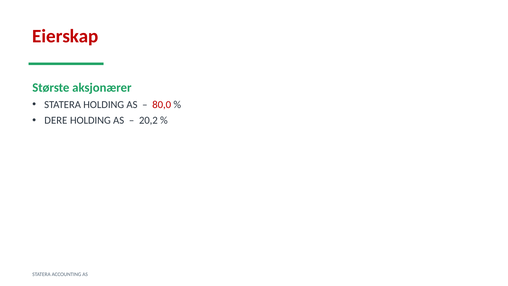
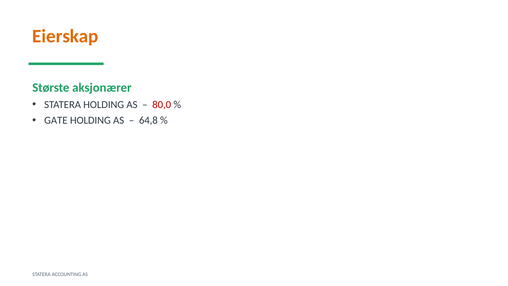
Eierskap colour: red -> orange
DERE: DERE -> GATE
20,2: 20,2 -> 64,8
